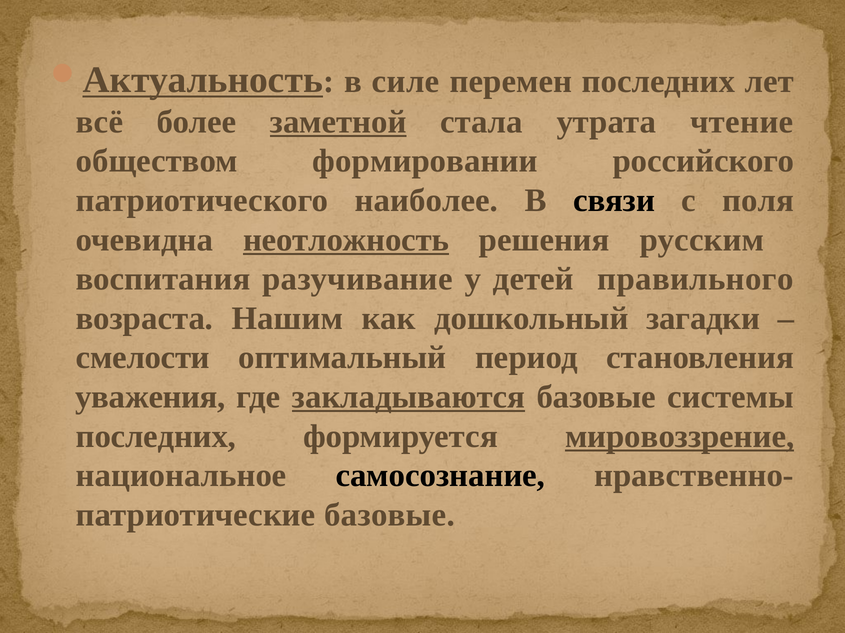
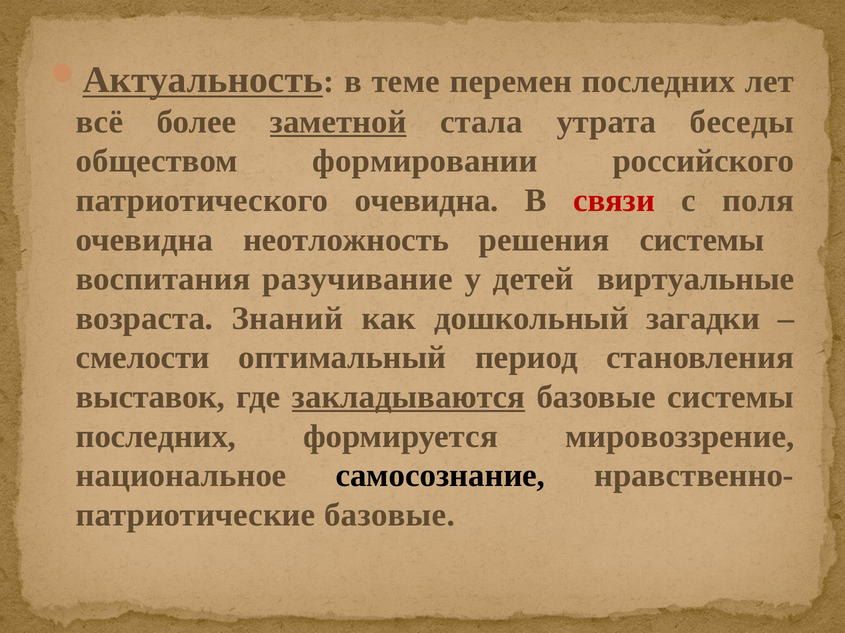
силе: силе -> теме
чтение: чтение -> беседы
патриотического наиболее: наиболее -> очевидна
связи colour: black -> red
неотложность underline: present -> none
решения русским: русским -> системы
правильного: правильного -> виртуальные
Нашим: Нашим -> Знаний
уважения: уважения -> выставок
мировоззрение underline: present -> none
